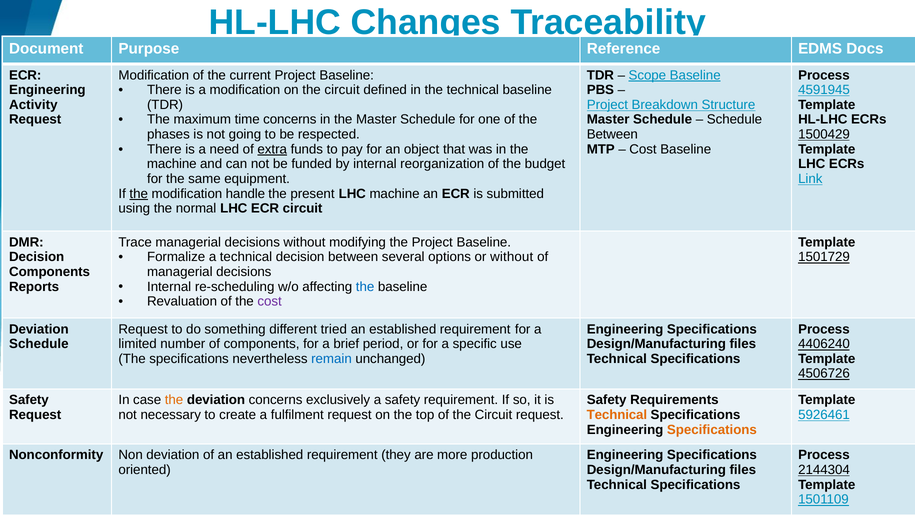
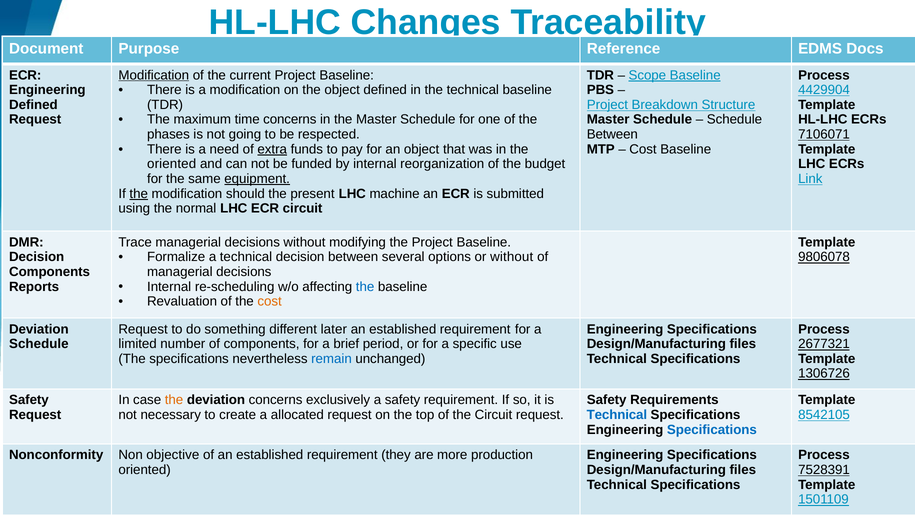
Modification at (154, 75) underline: none -> present
on the circuit: circuit -> object
4591945: 4591945 -> 4429904
Activity at (33, 105): Activity -> Defined
1500429: 1500429 -> 7106071
machine at (172, 164): machine -> oriented
equipment underline: none -> present
handle: handle -> should
1501729: 1501729 -> 9806078
cost at (270, 301) colour: purple -> orange
tried: tried -> later
4406240: 4406240 -> 2677321
4506726: 4506726 -> 1306726
fulfilment: fulfilment -> allocated
Technical at (617, 415) colour: orange -> blue
5926461: 5926461 -> 8542105
Specifications at (712, 429) colour: orange -> blue
Non deviation: deviation -> objective
2144304: 2144304 -> 7528391
